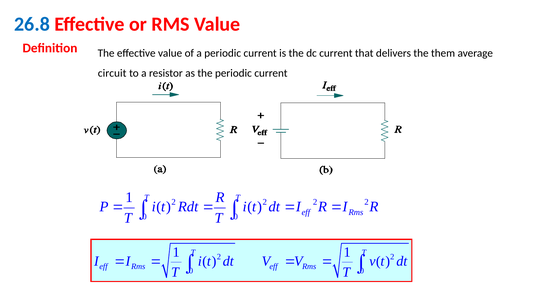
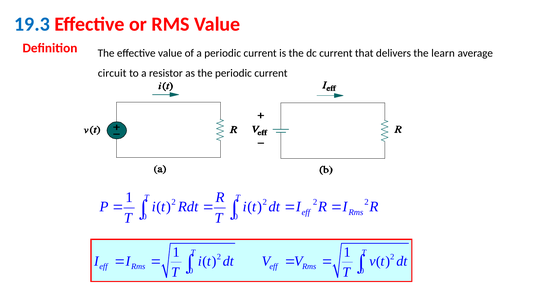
26.8: 26.8 -> 19.3
them: them -> learn
